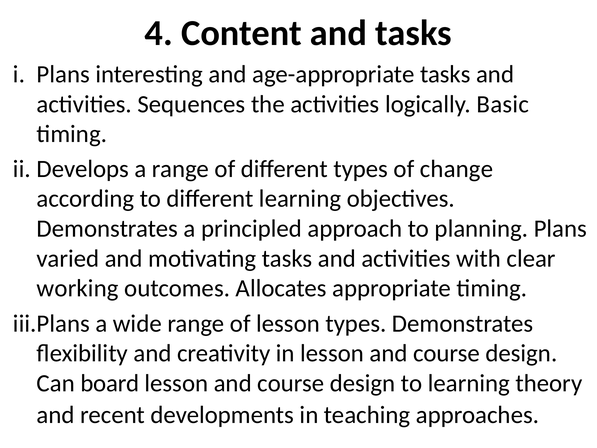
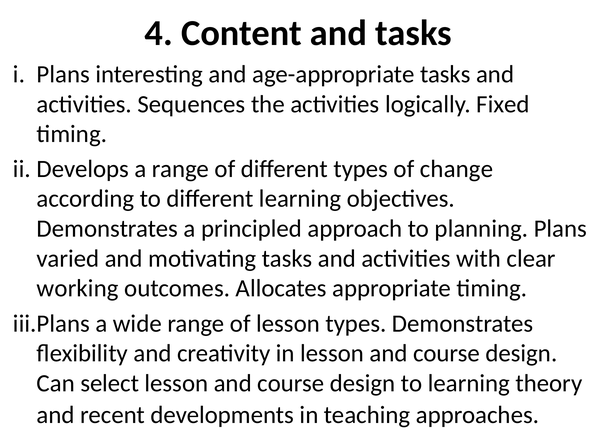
Basic: Basic -> Fixed
board: board -> select
